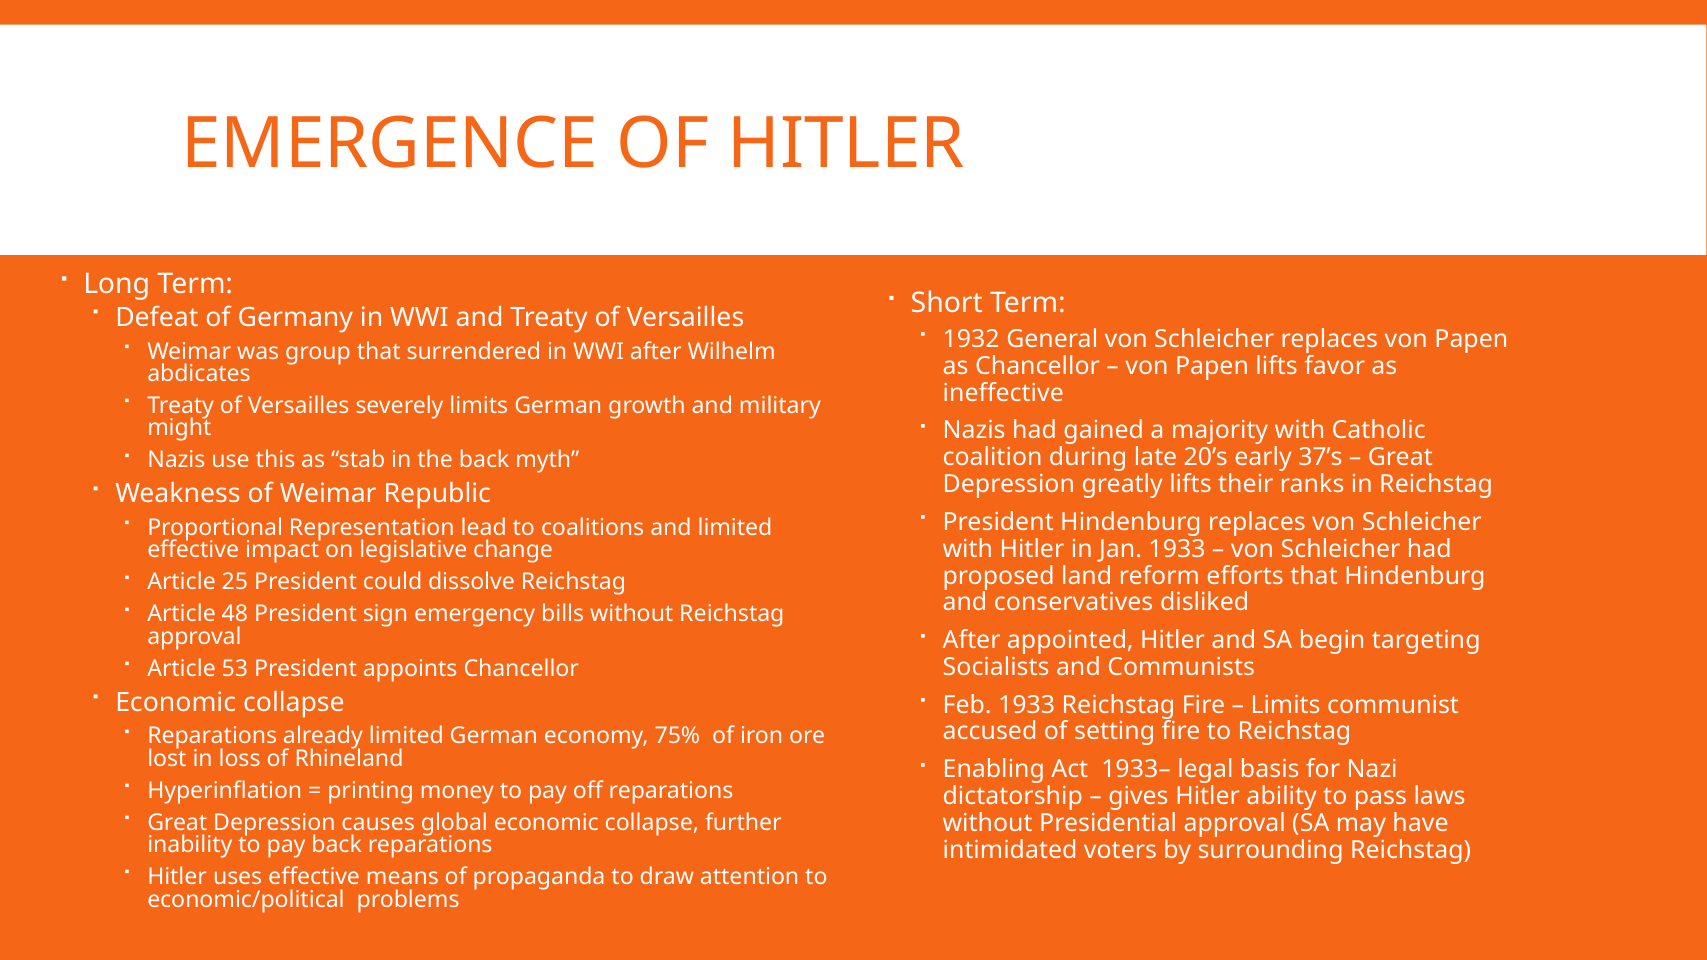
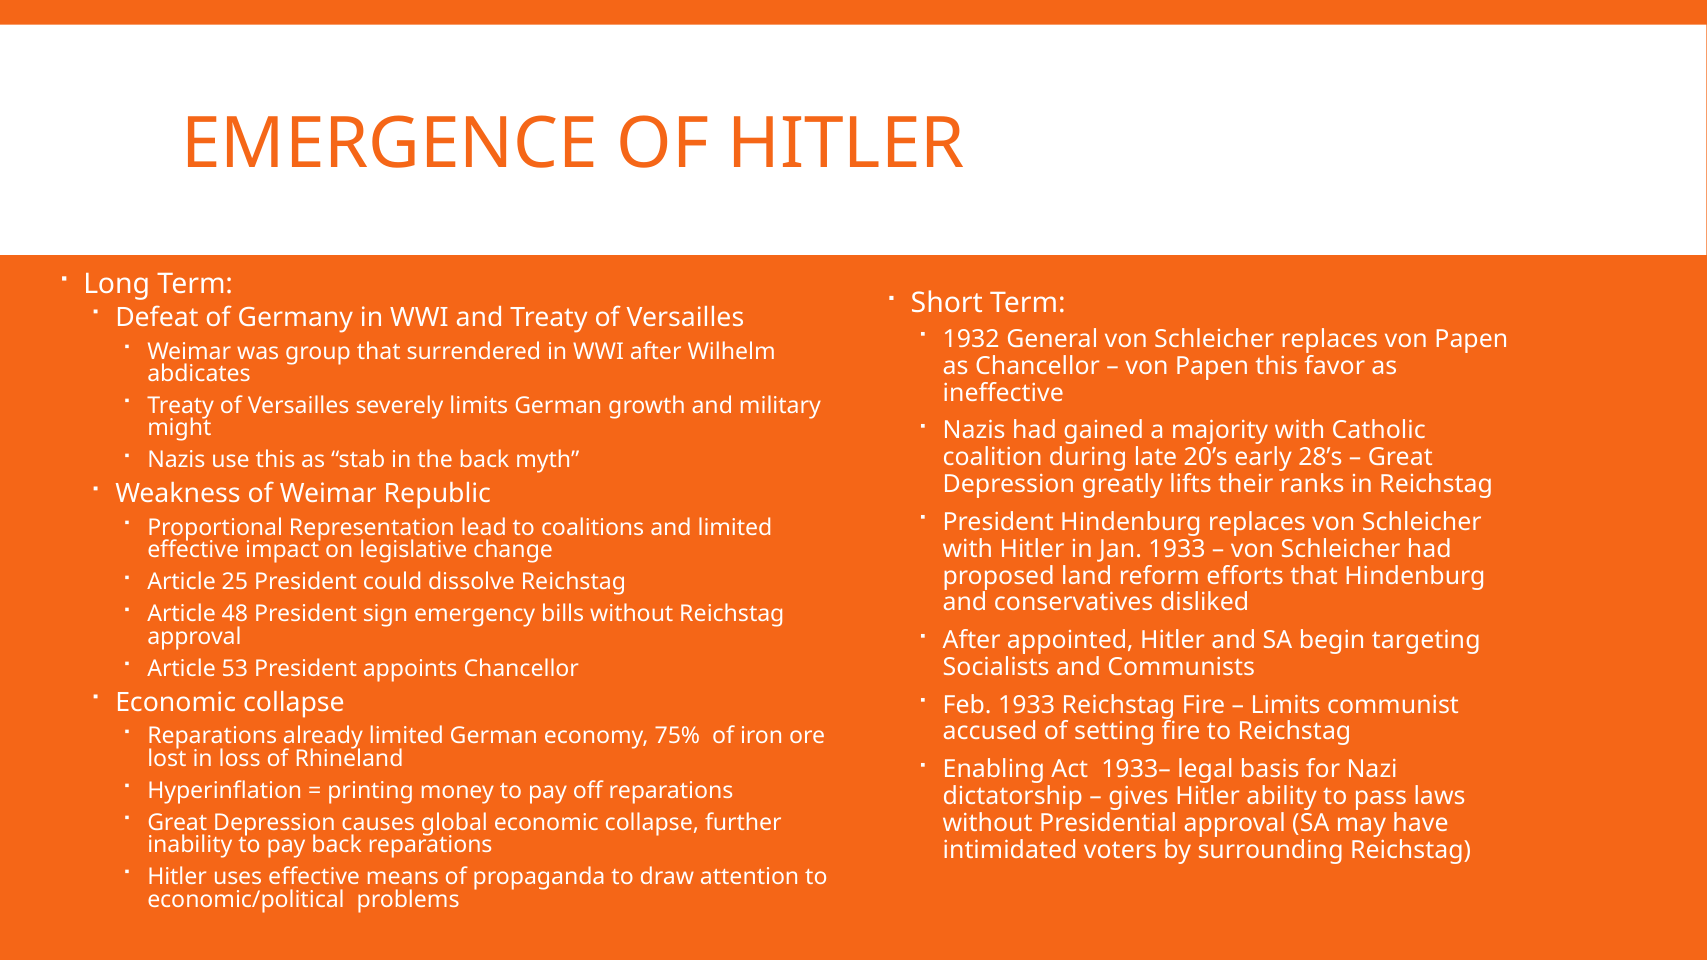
Papen lifts: lifts -> this
37’s: 37’s -> 28’s
